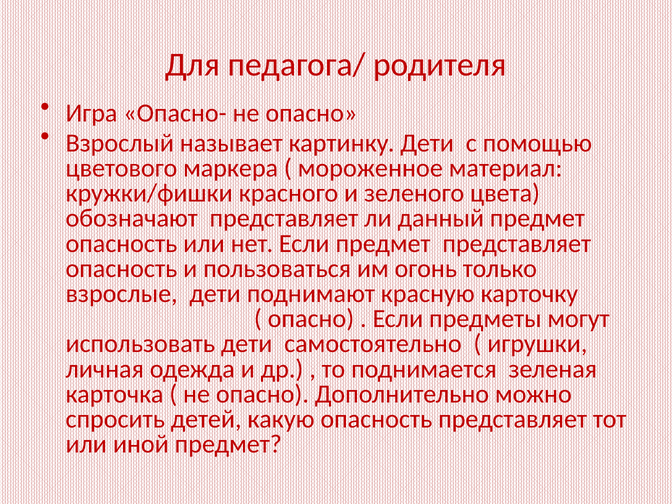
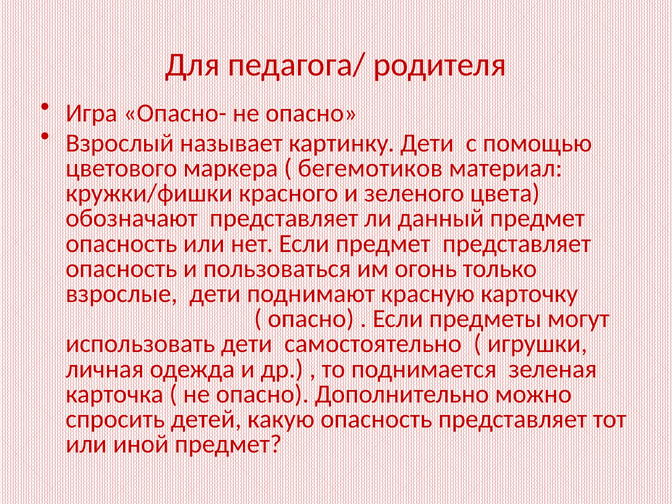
мороженное: мороженное -> бегемотиков
